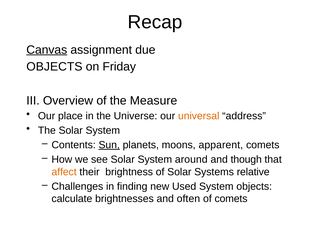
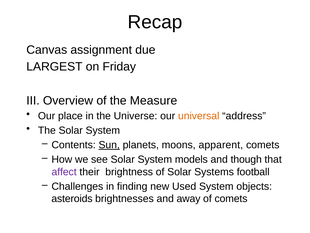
Canvas underline: present -> none
OBJECTS at (54, 67): OBJECTS -> LARGEST
around: around -> models
affect colour: orange -> purple
relative: relative -> football
calculate: calculate -> asteroids
often: often -> away
